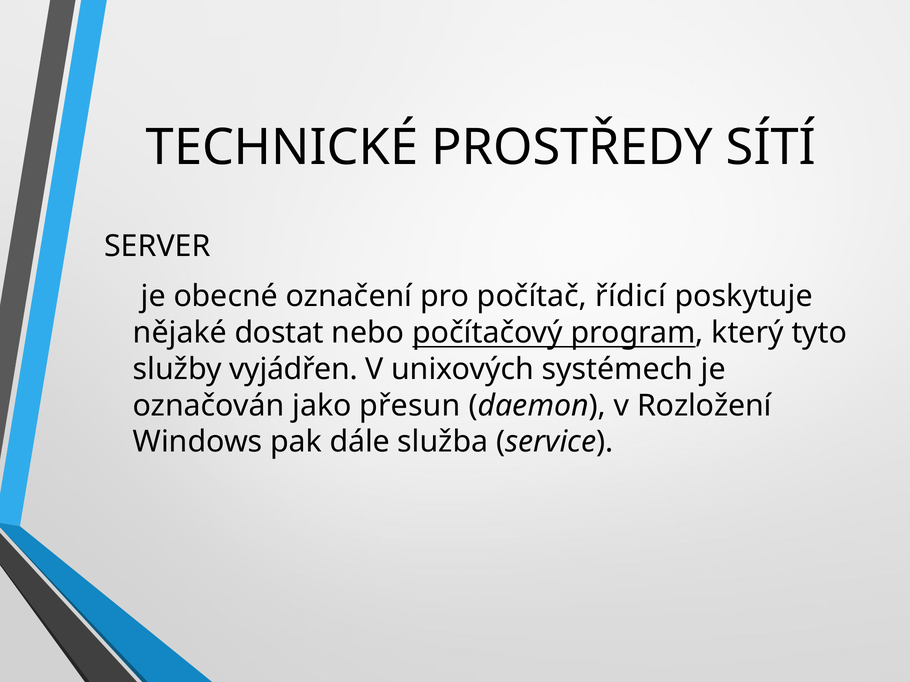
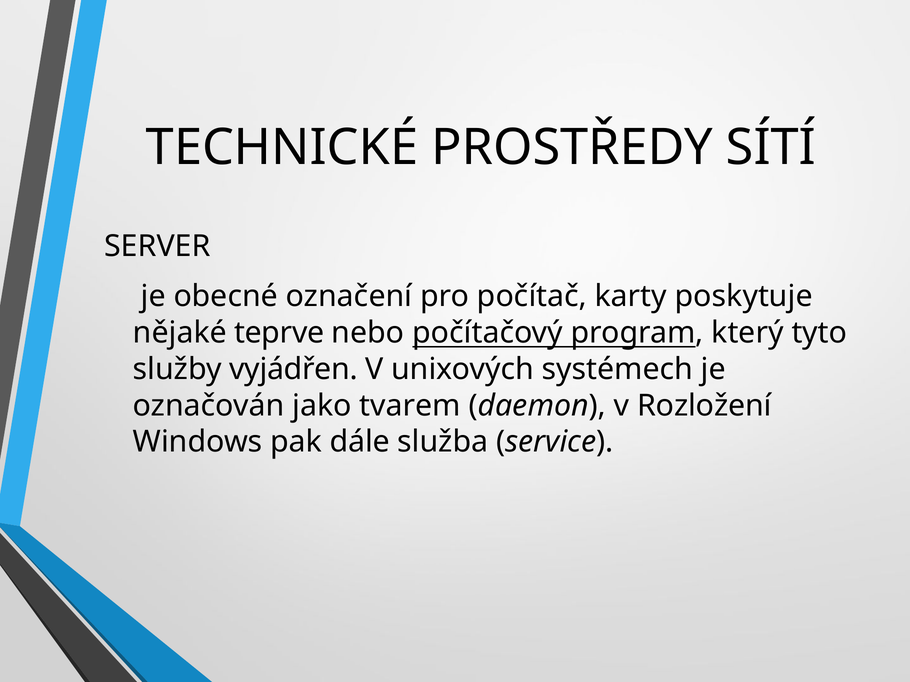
řídicí: řídicí -> karty
dostat: dostat -> teprve
přesun: přesun -> tvarem
